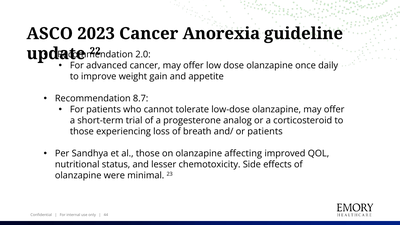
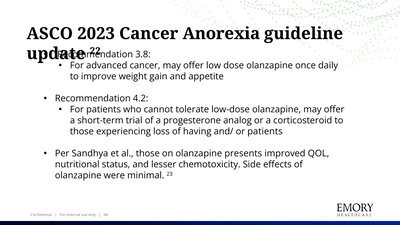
2.0: 2.0 -> 3.8
8.7: 8.7 -> 4.2
breath: breath -> having
affecting: affecting -> presents
